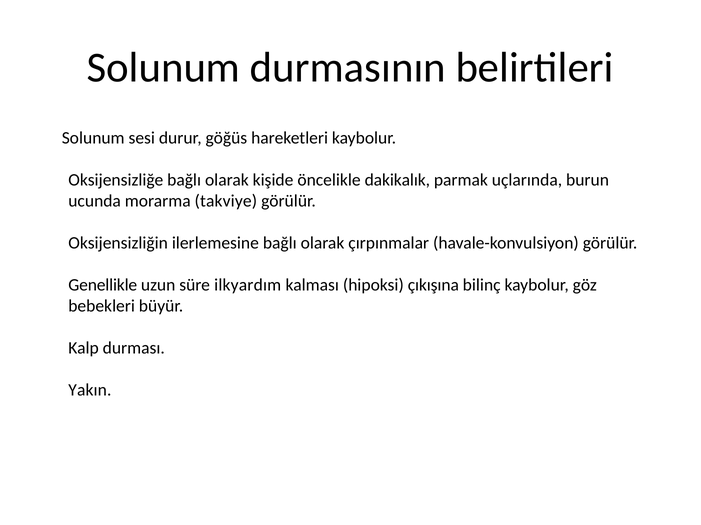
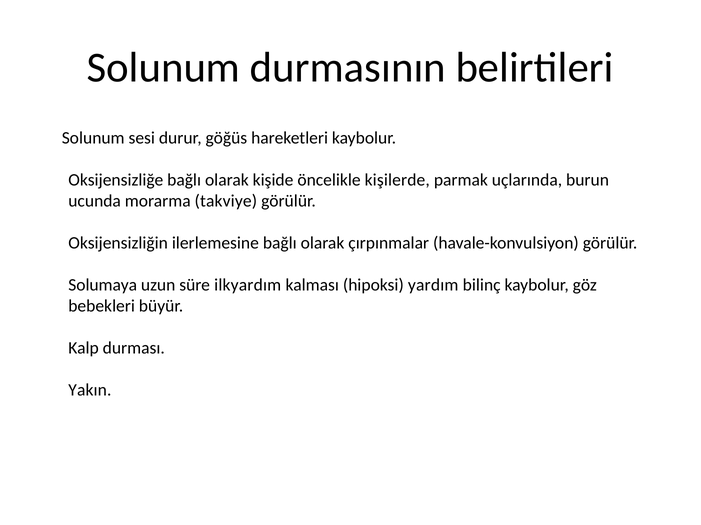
dakikalık: dakikalık -> kişilerde
Genellikle: Genellikle -> Solumaya
çıkışına: çıkışına -> yardım
